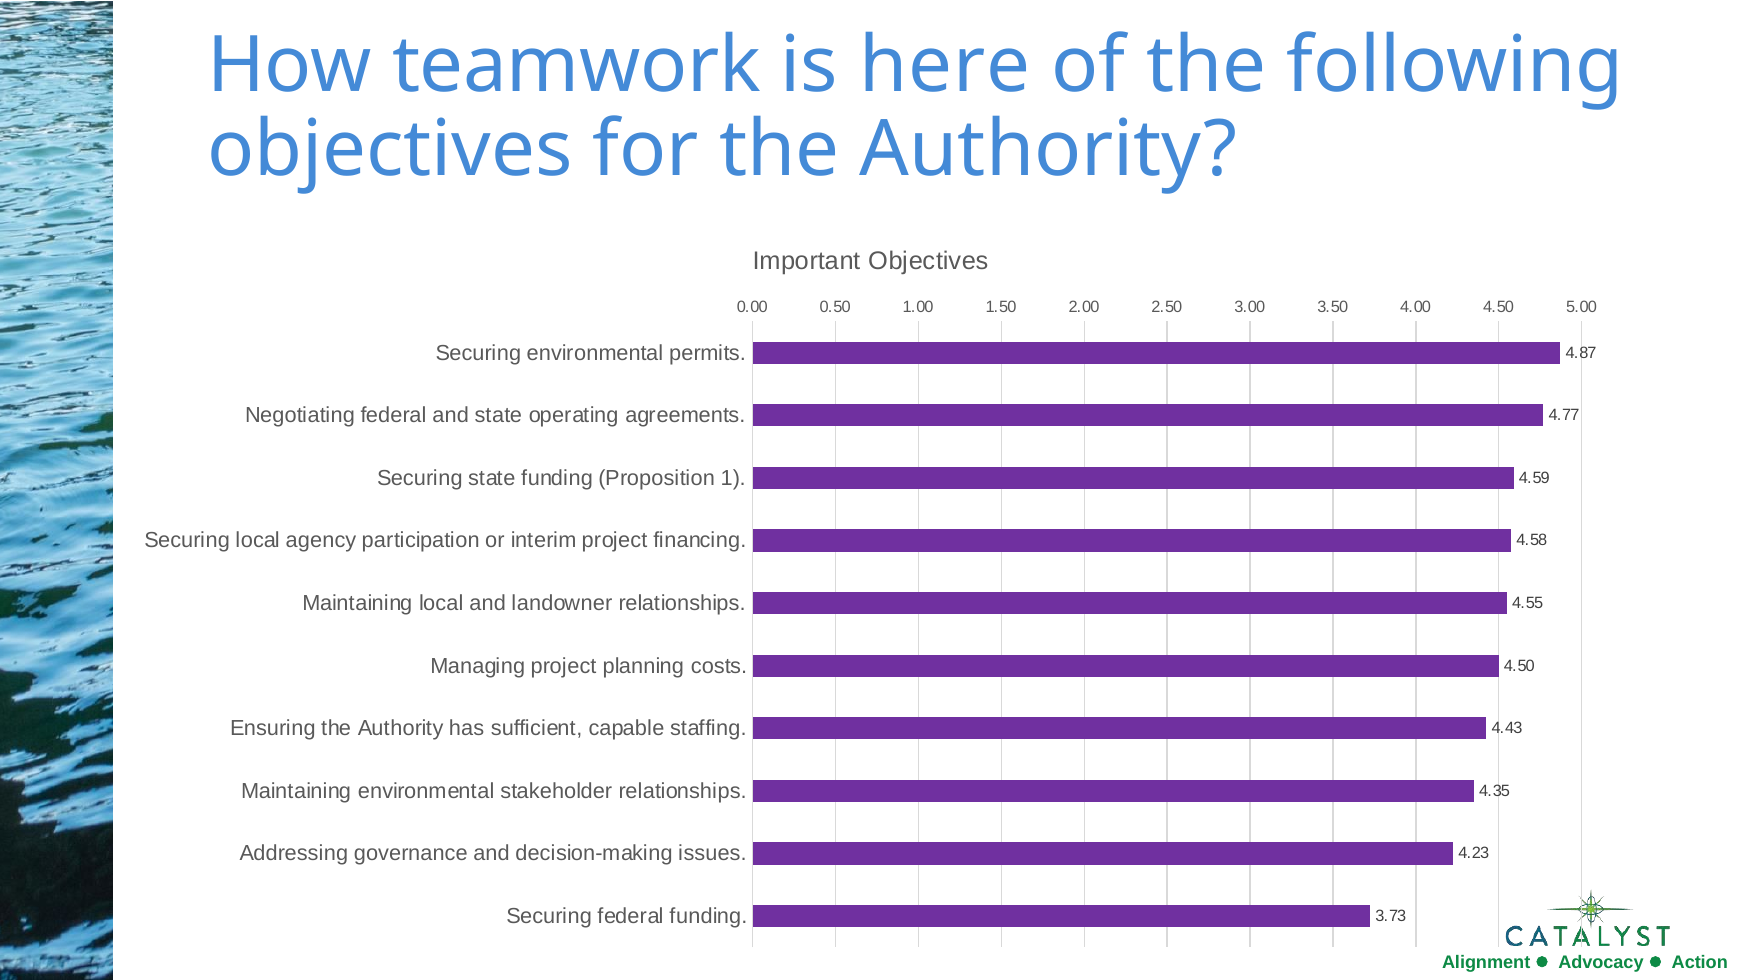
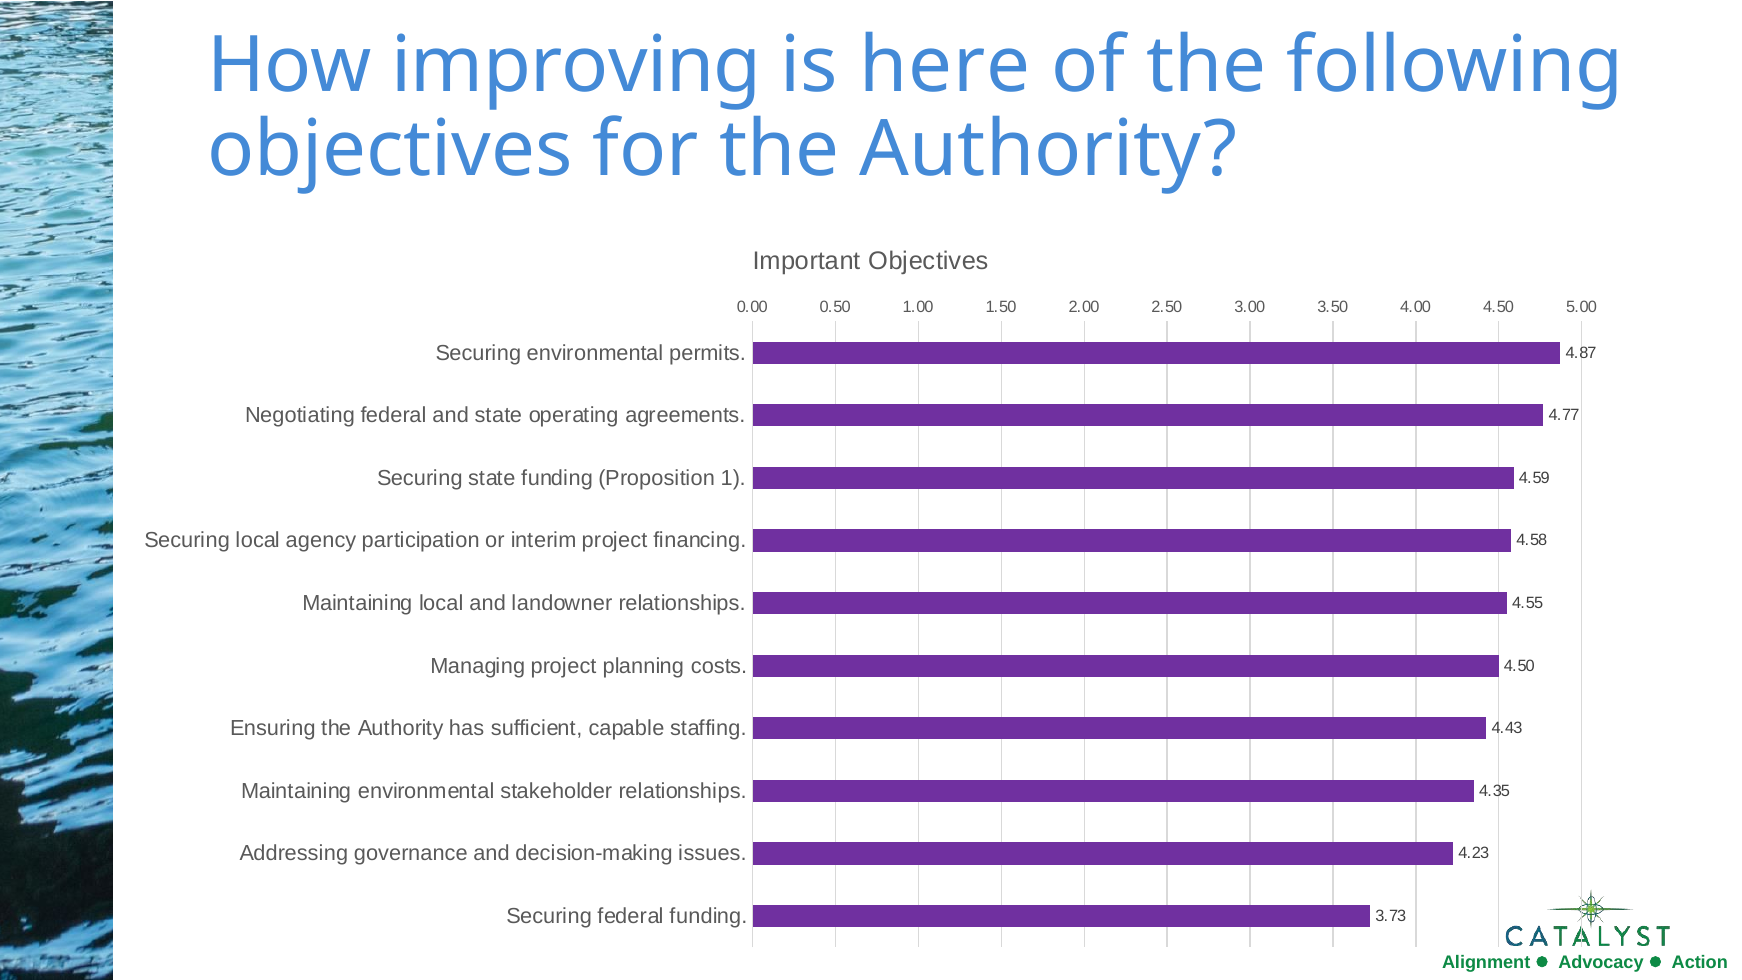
teamwork: teamwork -> improving
